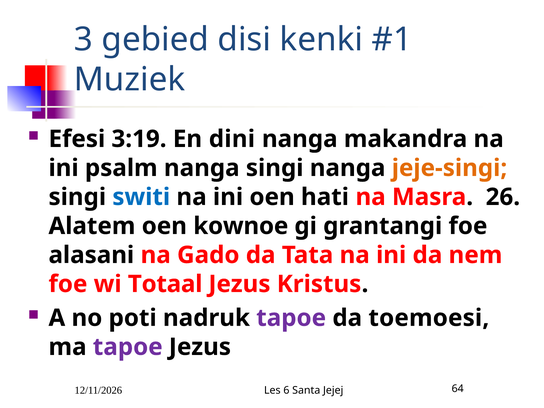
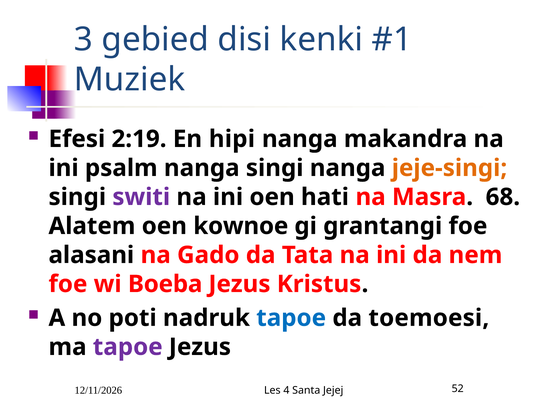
3:19: 3:19 -> 2:19
dini: dini -> hipi
switi colour: blue -> purple
26: 26 -> 68
Totaal: Totaal -> Boeba
tapoe at (291, 318) colour: purple -> blue
6: 6 -> 4
64: 64 -> 52
